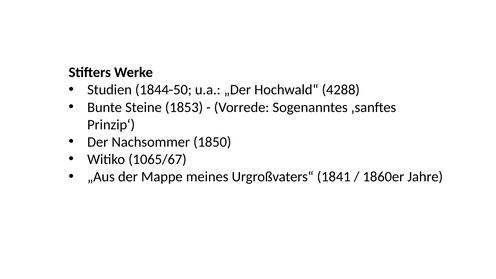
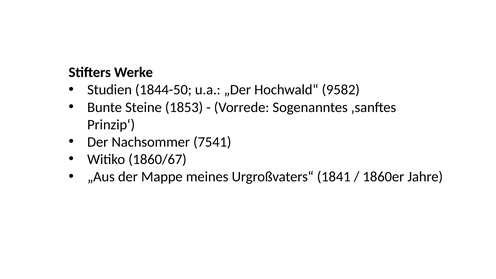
4288: 4288 -> 9582
1850: 1850 -> 7541
1065/67: 1065/67 -> 1860/67
